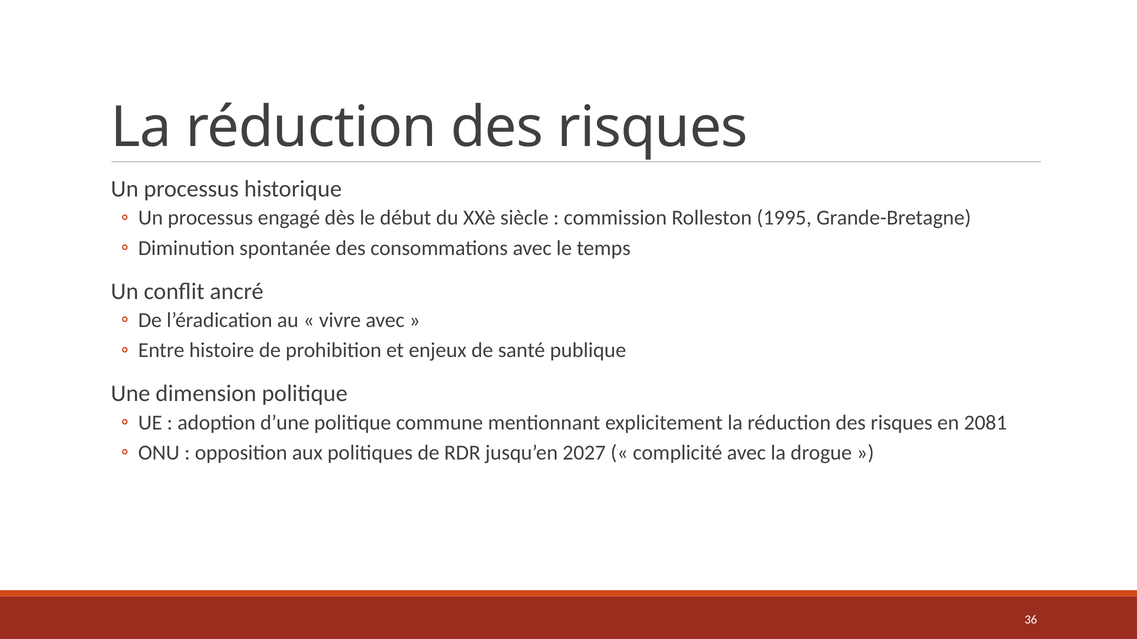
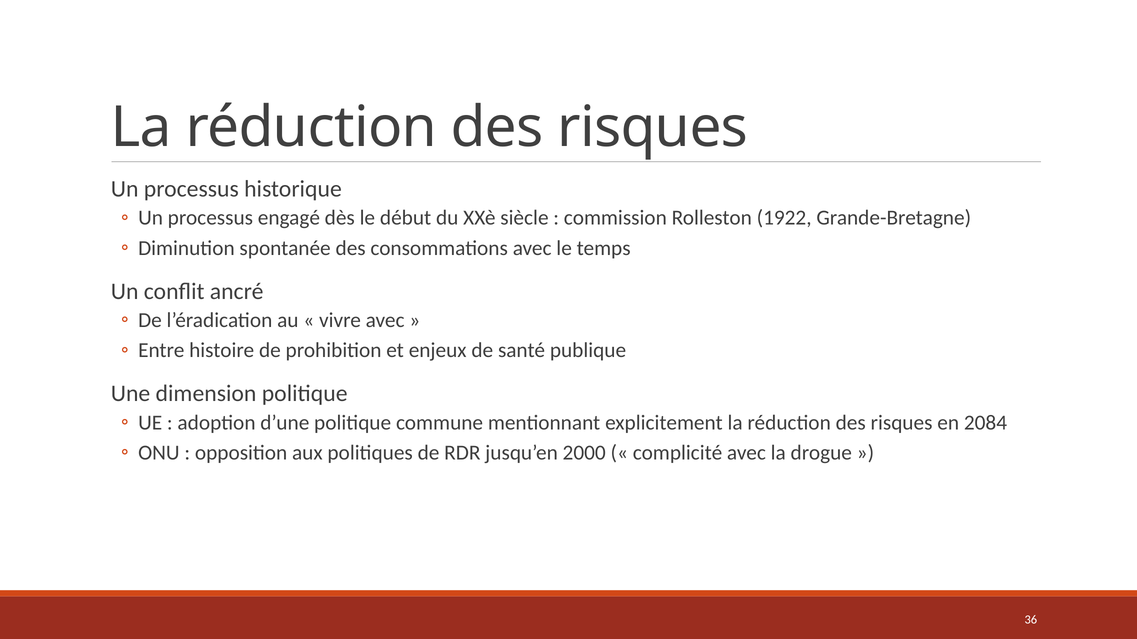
1995: 1995 -> 1922
2081: 2081 -> 2084
2027: 2027 -> 2000
